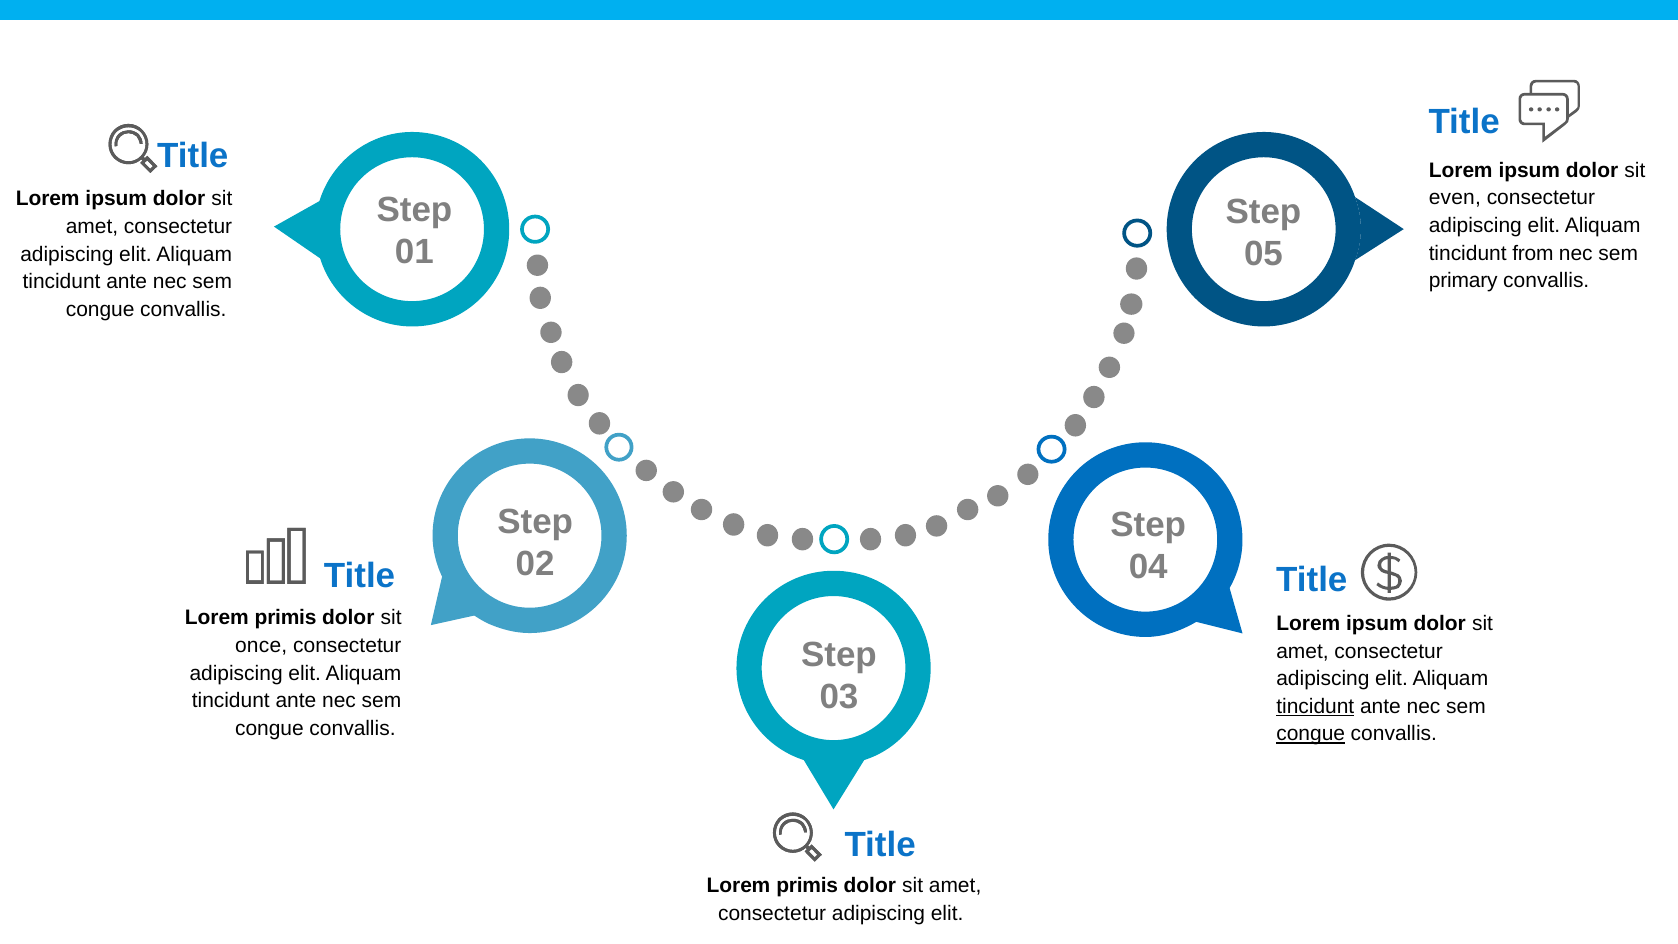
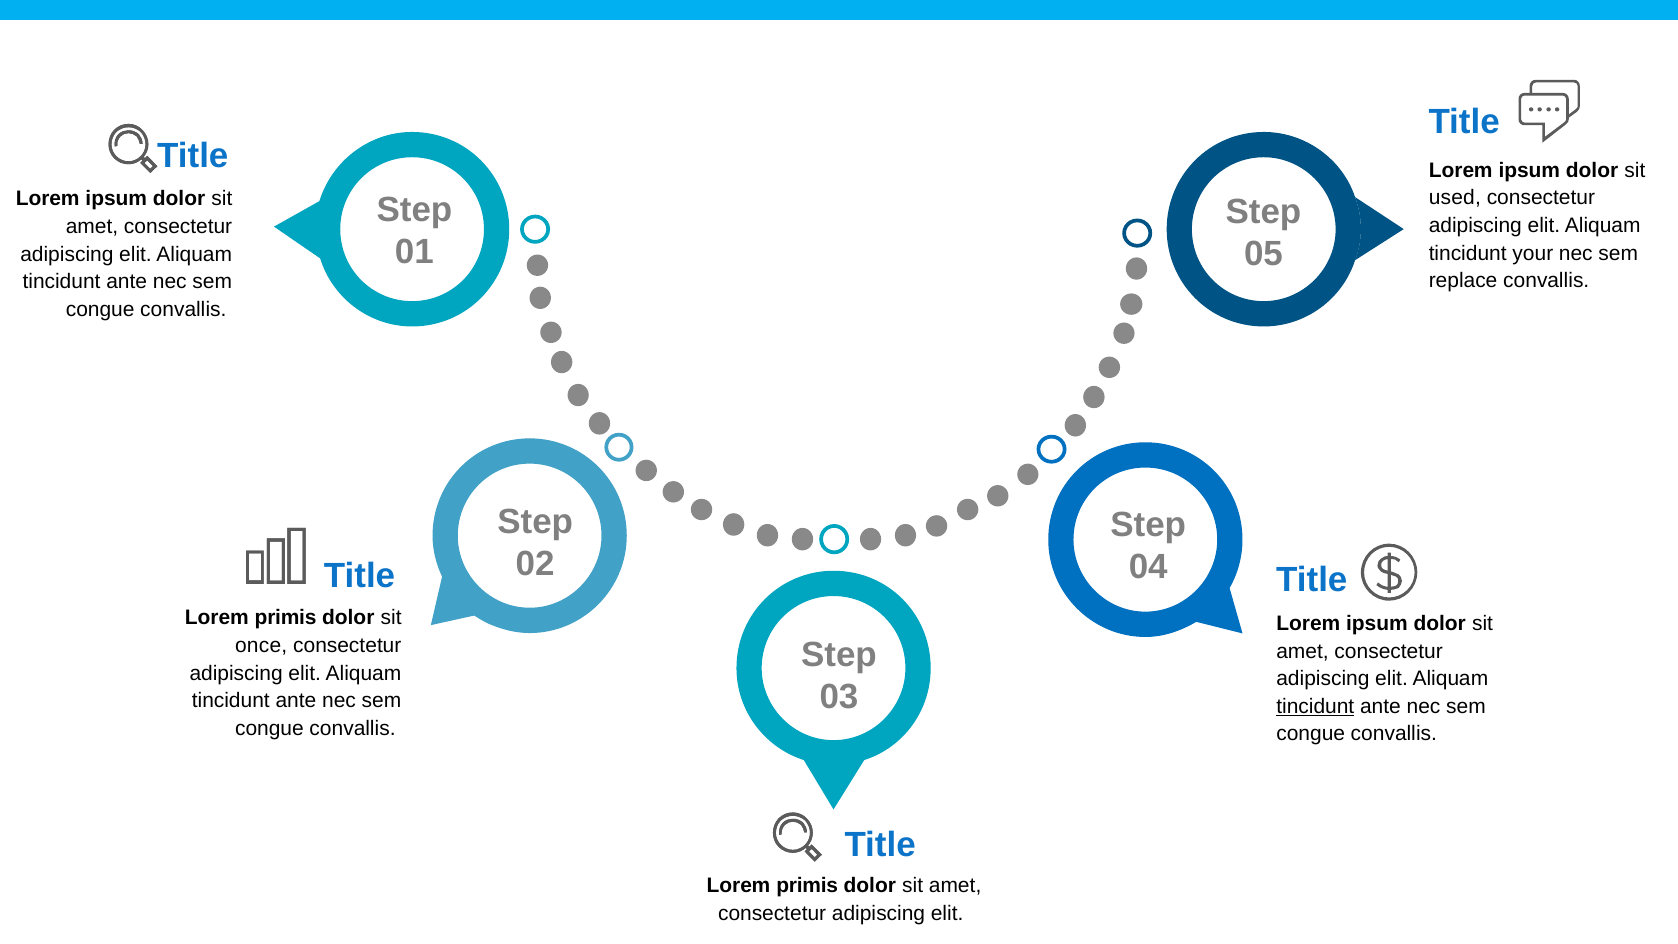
even: even -> used
from: from -> your
primary: primary -> replace
congue at (1311, 734) underline: present -> none
